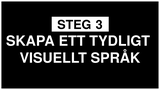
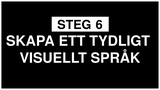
3: 3 -> 6
